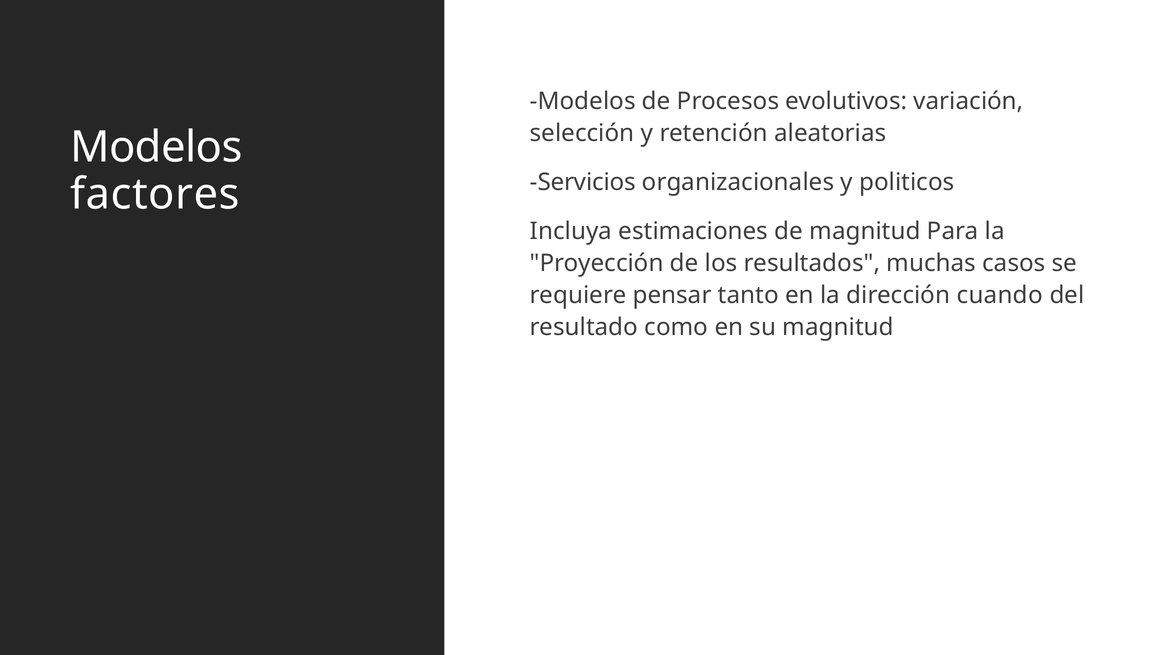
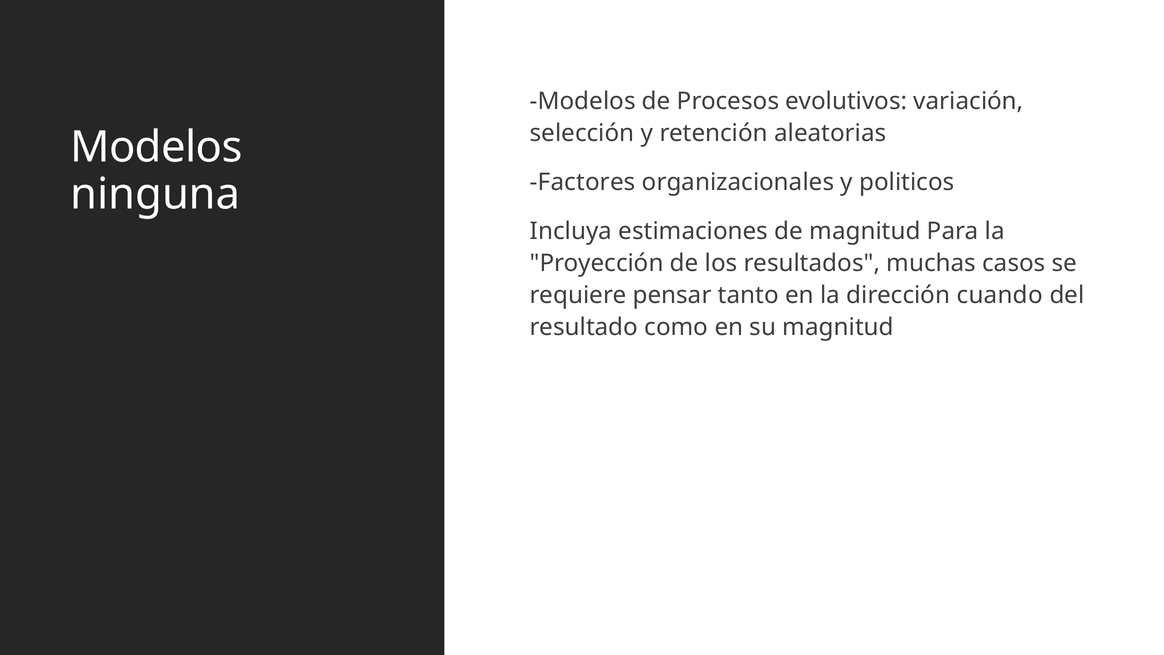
Servicios: Servicios -> Factores
factores: factores -> ninguna
